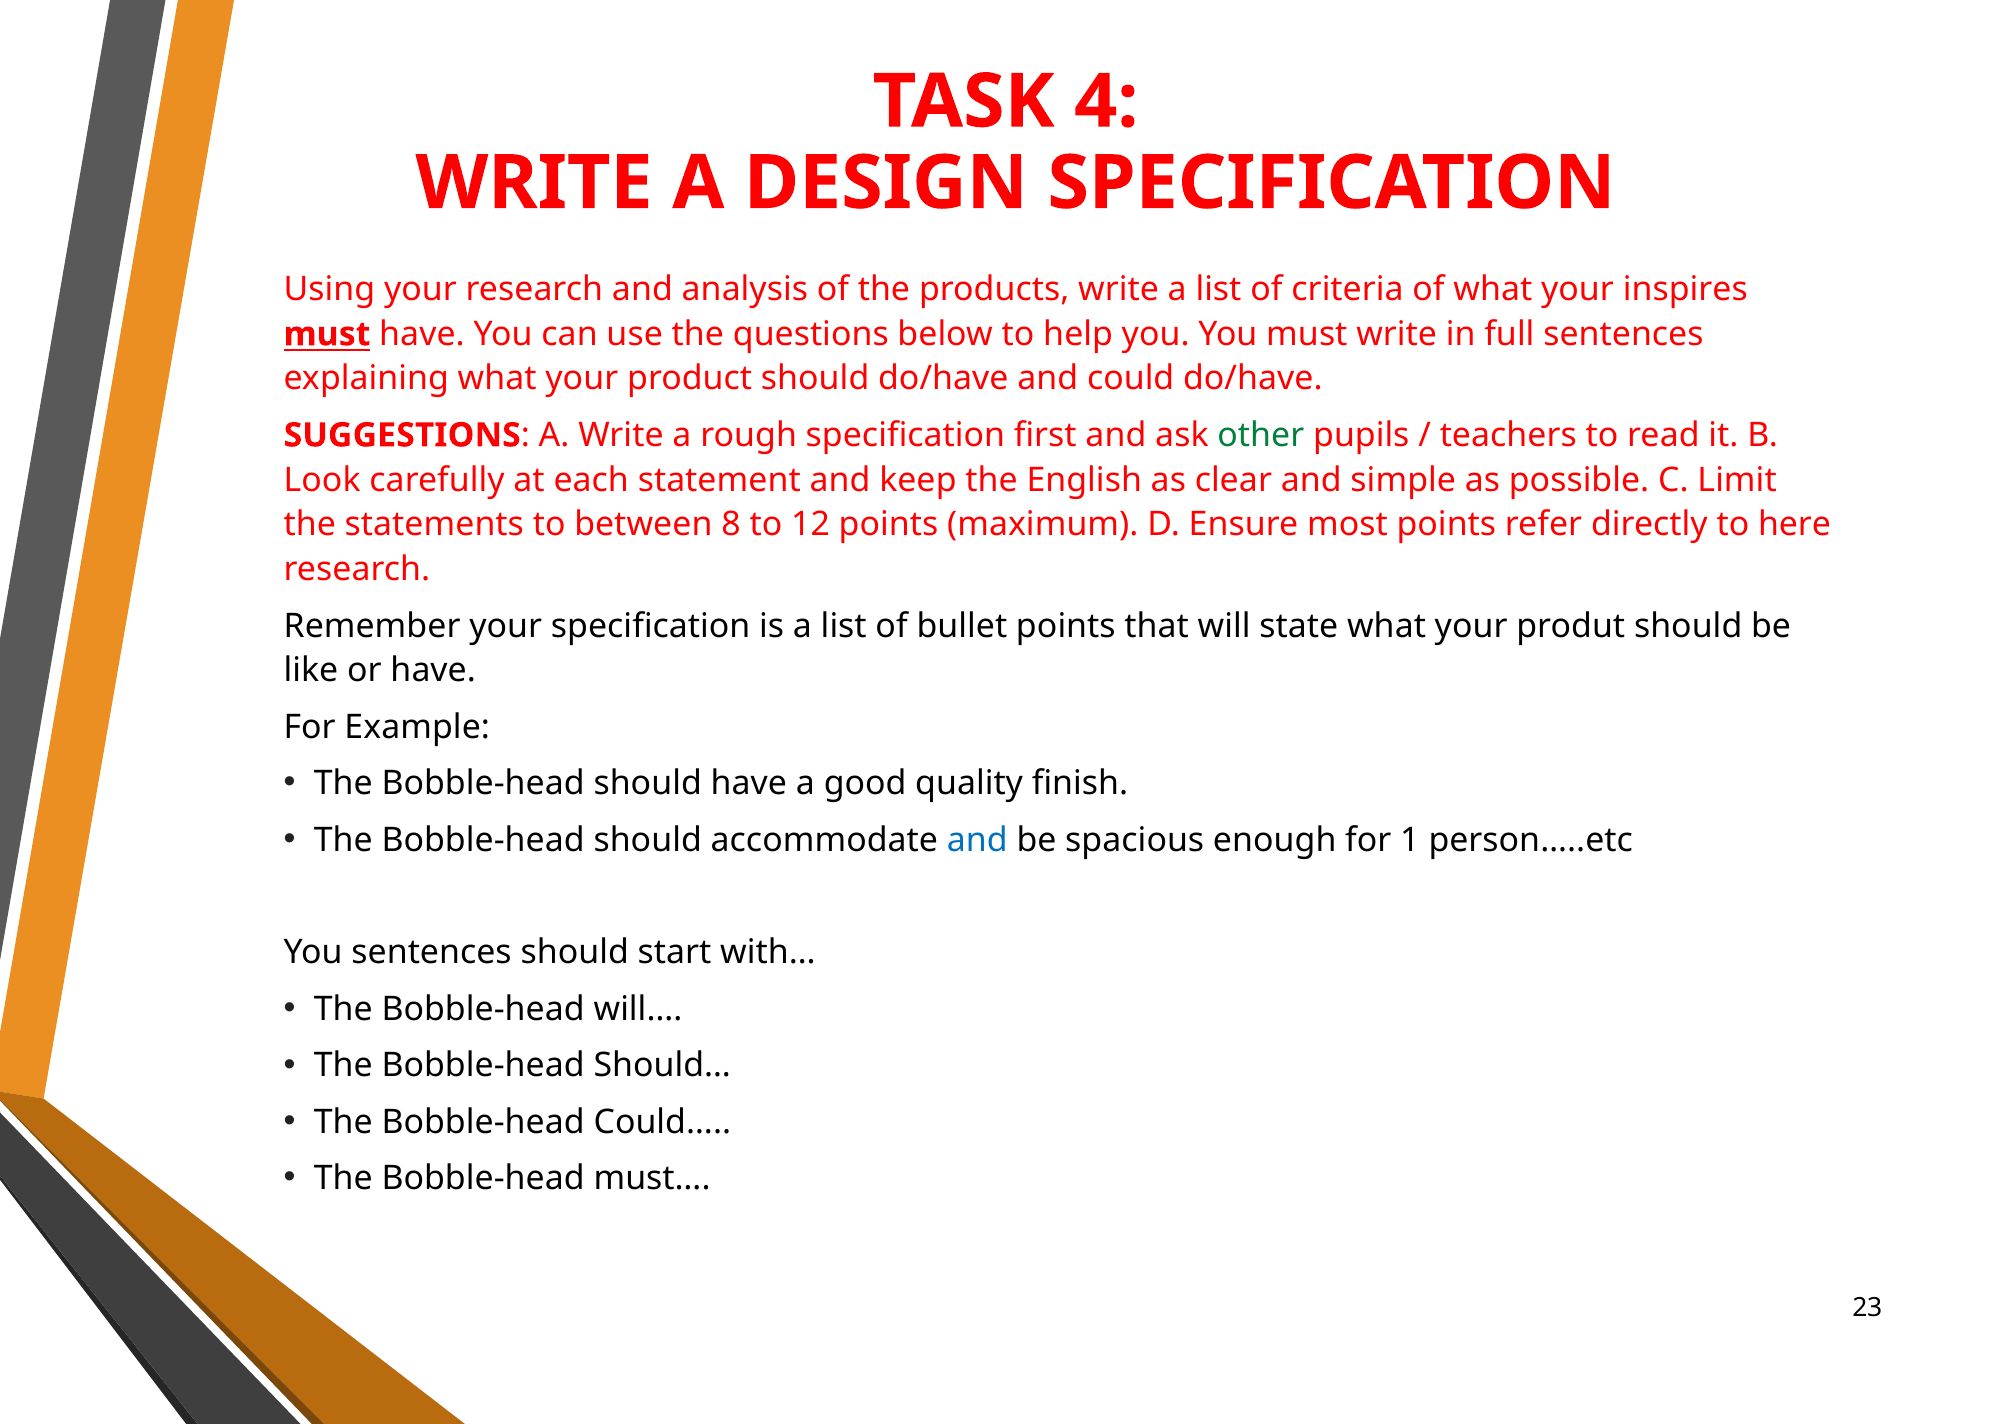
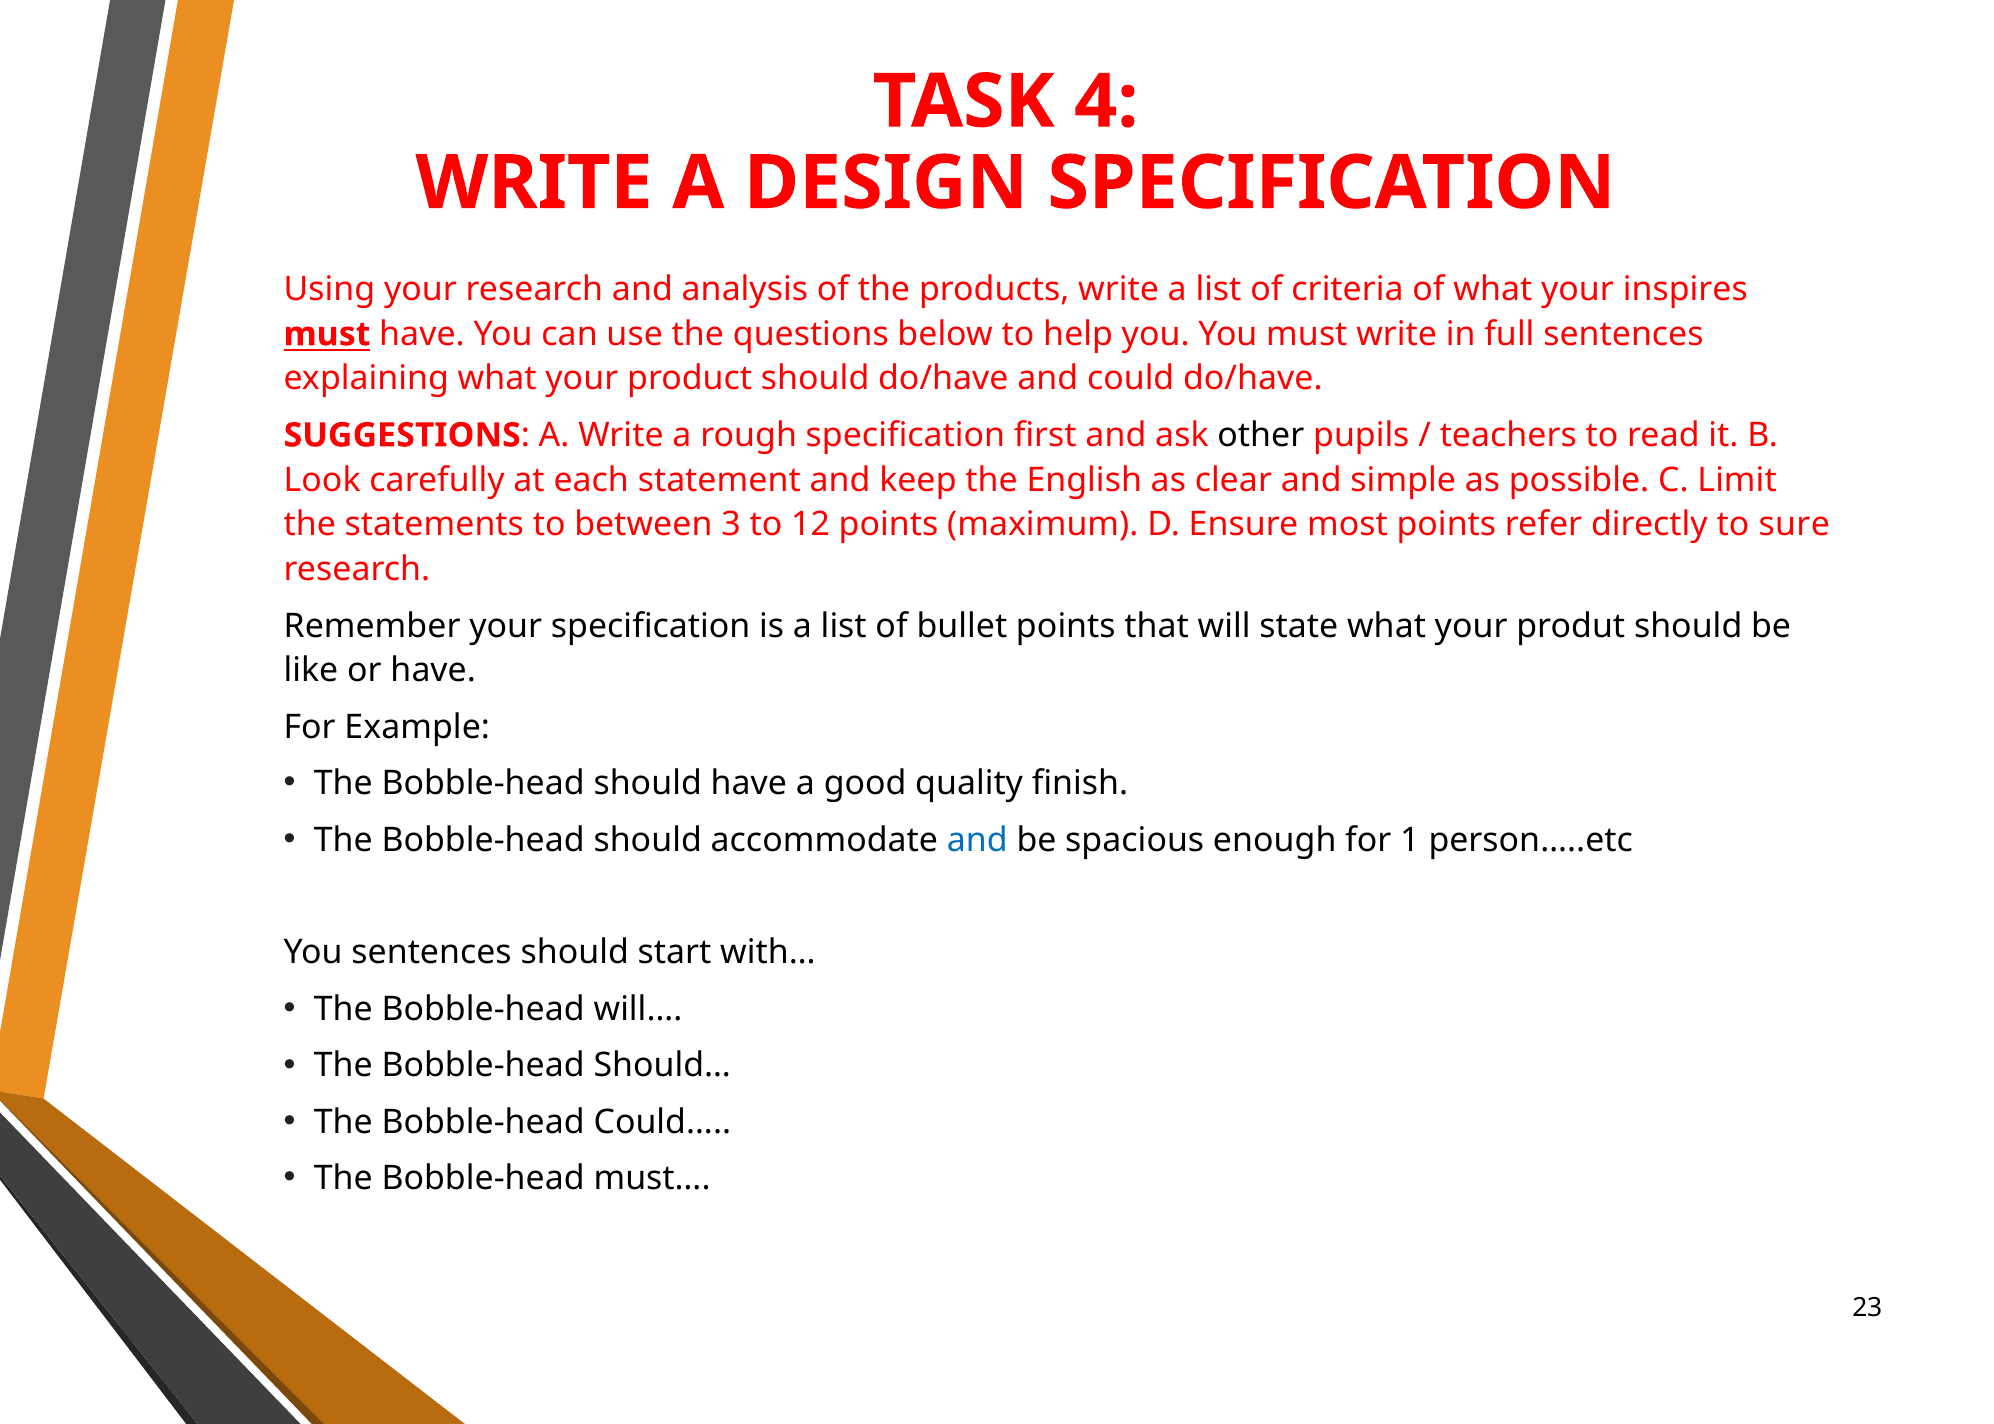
other colour: green -> black
8: 8 -> 3
here: here -> sure
